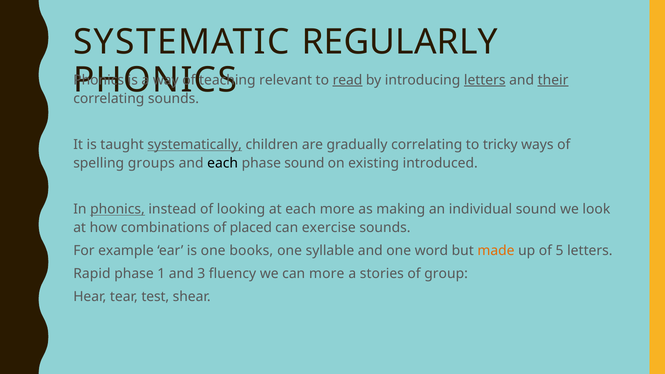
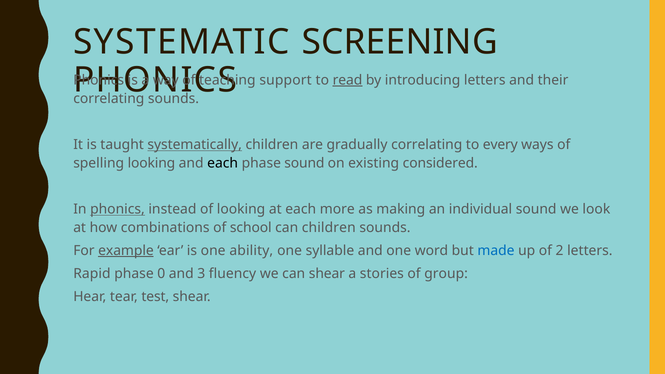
REGULARLY: REGULARLY -> SCREENING
relevant: relevant -> support
letters at (485, 80) underline: present -> none
their underline: present -> none
tricky: tricky -> every
spelling groups: groups -> looking
introduced: introduced -> considered
placed: placed -> school
can exercise: exercise -> children
example underline: none -> present
books: books -> ability
made colour: orange -> blue
5: 5 -> 2
1: 1 -> 0
can more: more -> shear
